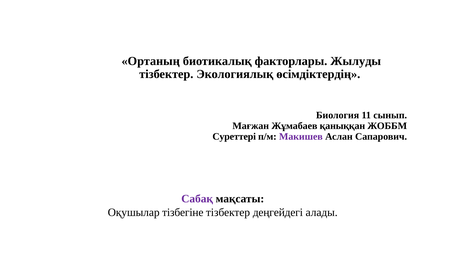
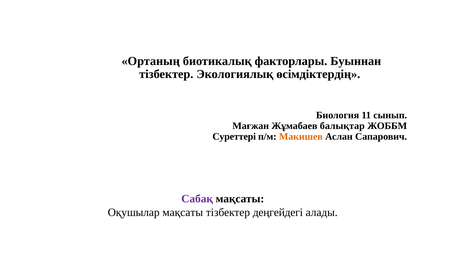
Жылуды: Жылуды -> Буыннан
қаныққан: қаныққан -> балықтар
Макишев colour: purple -> orange
Оқушылар тізбегіне: тізбегіне -> мақсаты
